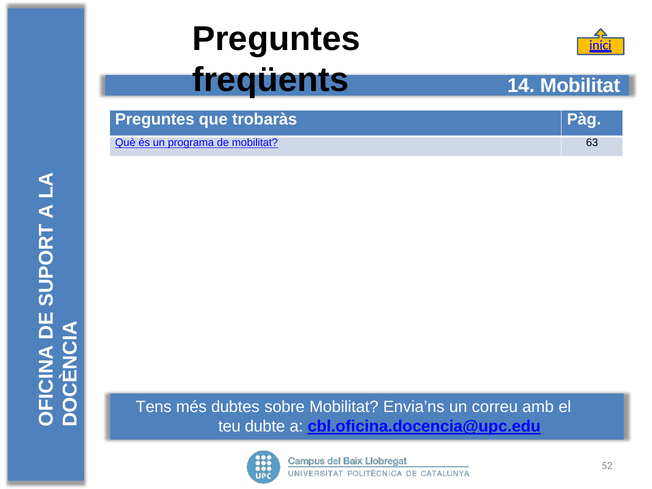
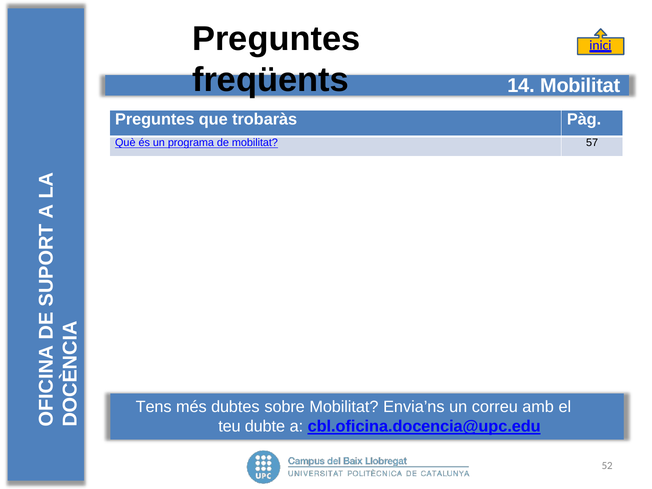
63: 63 -> 57
